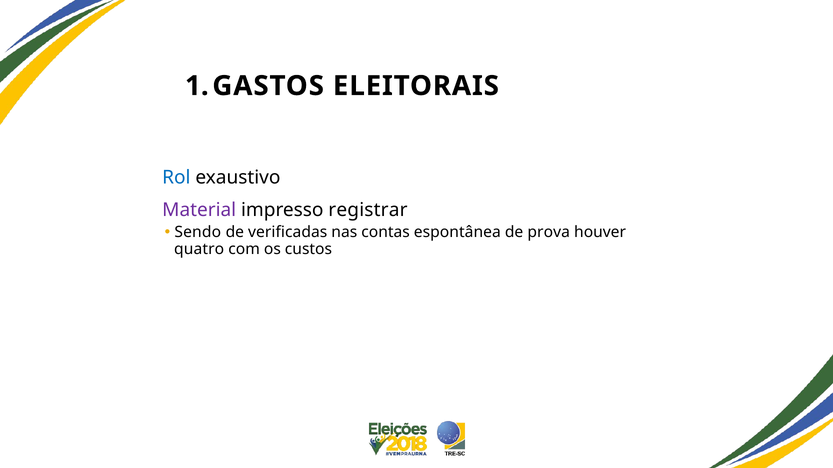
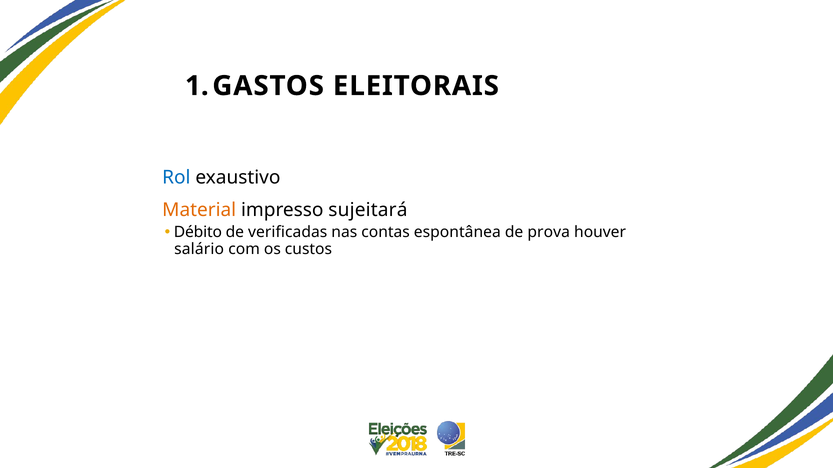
Material colour: purple -> orange
registrar: registrar -> sujeitará
Sendo: Sendo -> Débito
quatro: quatro -> salário
